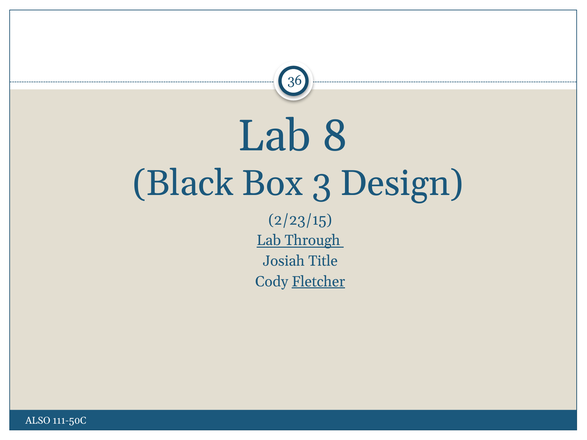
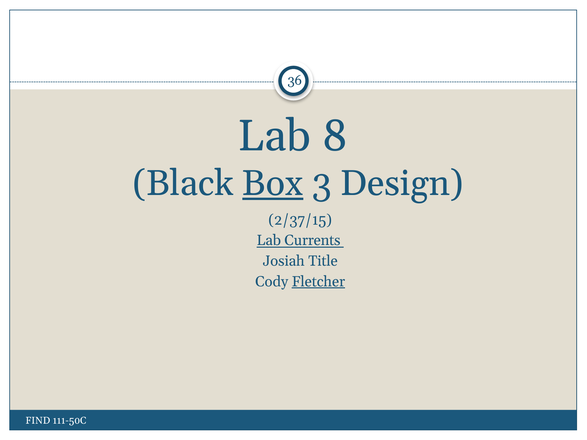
Box underline: none -> present
2/23/15: 2/23/15 -> 2/37/15
Through: Through -> Currents
ALSO: ALSO -> FIND
